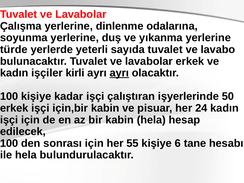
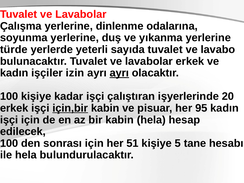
kirli: kirli -> izin
50: 50 -> 20
için,bir underline: none -> present
24: 24 -> 95
55: 55 -> 51
6: 6 -> 5
